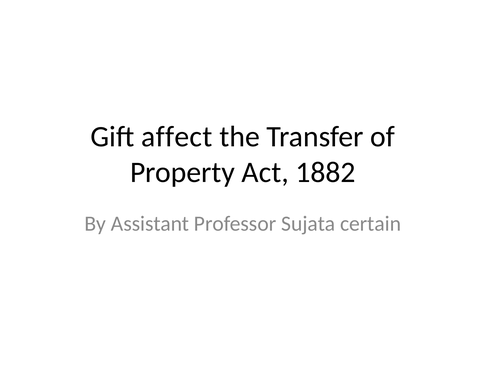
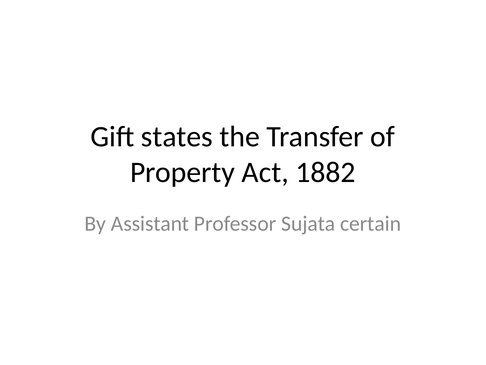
affect: affect -> states
